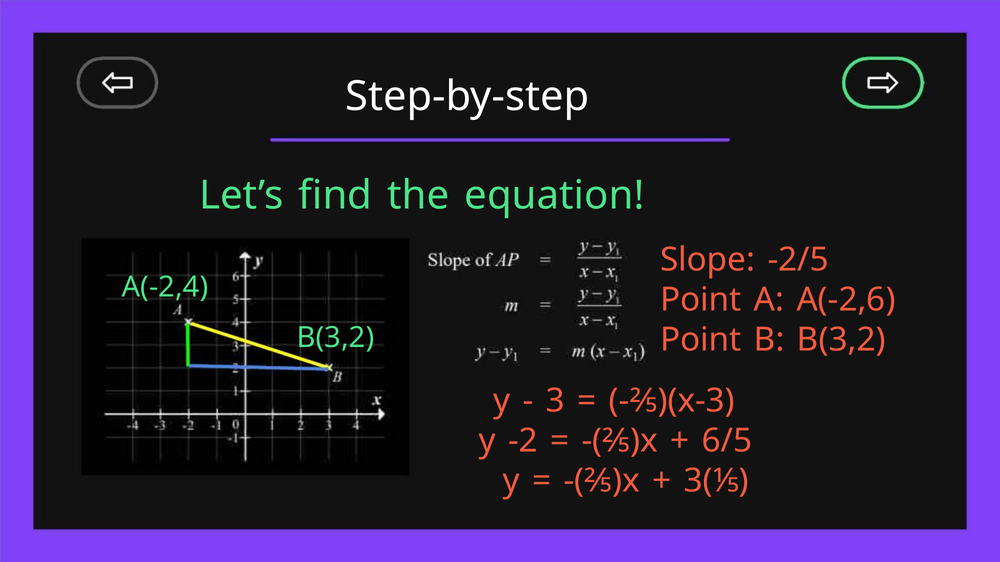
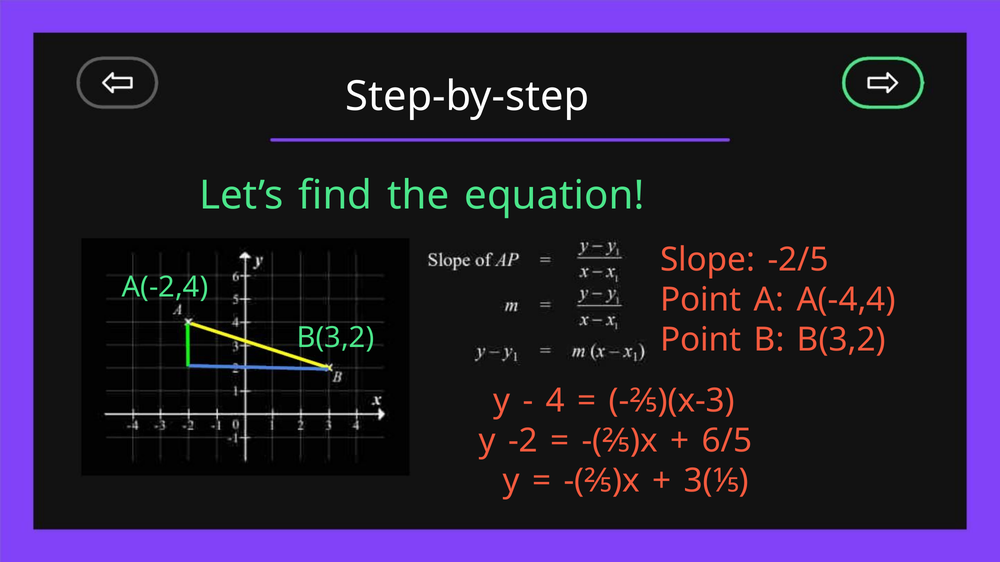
A(-2,6: A(-2,6 -> A(-4,4
3: 3 -> 4
